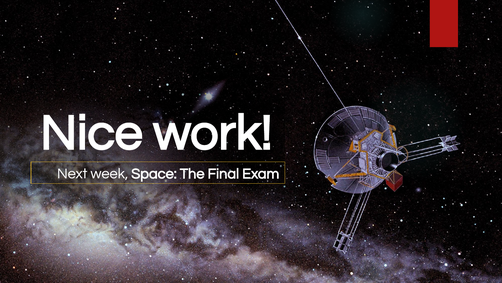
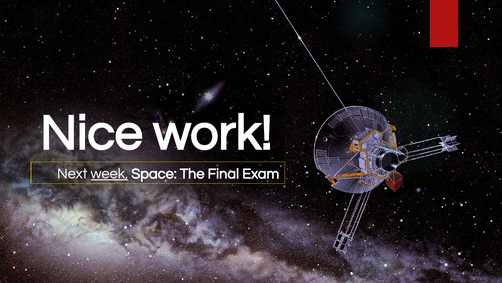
week underline: none -> present
